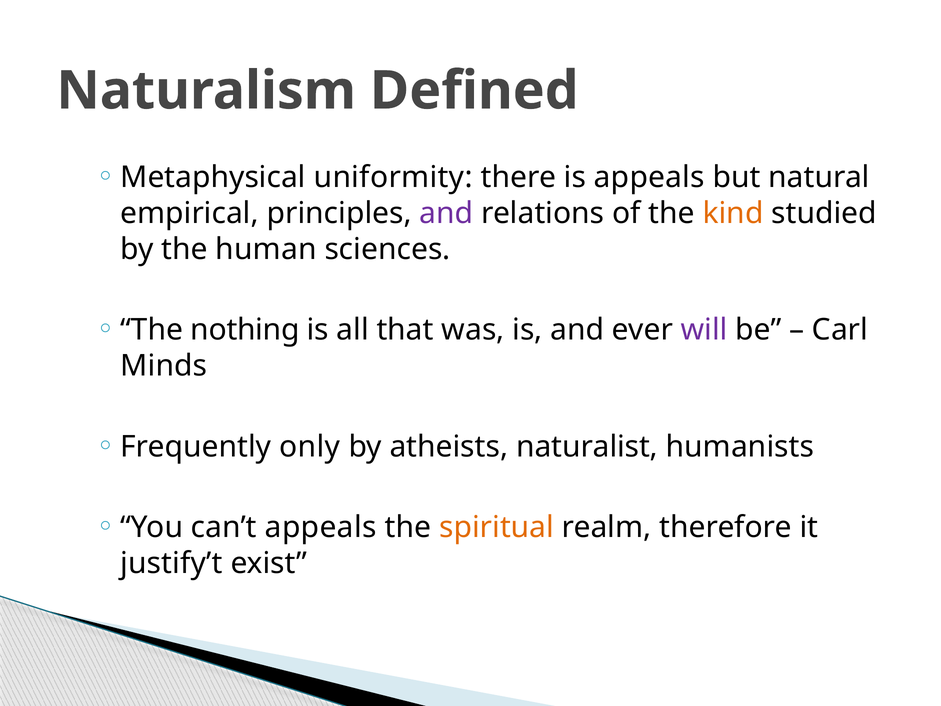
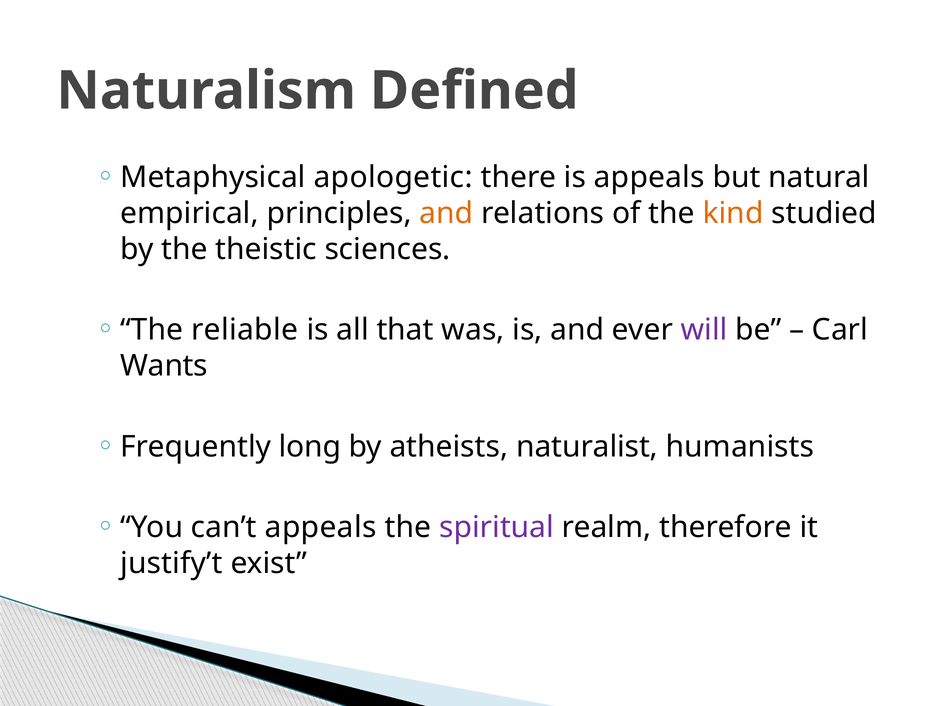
uniformity: uniformity -> apologetic
and at (446, 213) colour: purple -> orange
human: human -> theistic
nothing: nothing -> reliable
Minds: Minds -> Wants
only: only -> long
spiritual colour: orange -> purple
